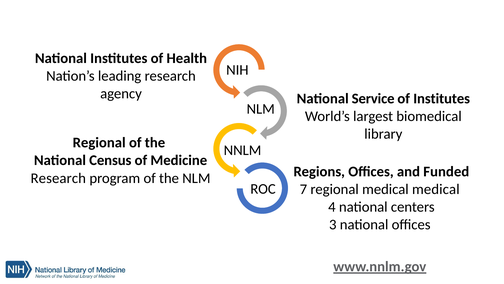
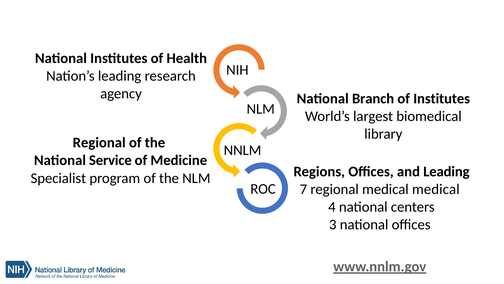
Service: Service -> Branch
Census: Census -> Service
Research at (58, 178): Research -> Specialist
and Funded: Funded -> Leading
